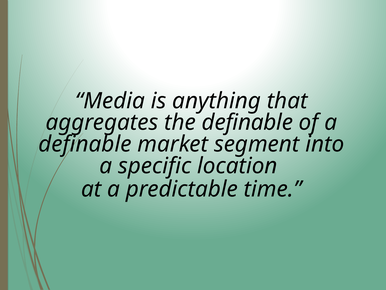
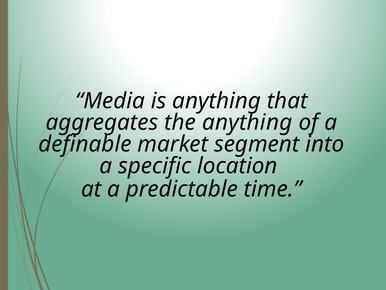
the definable: definable -> anything
